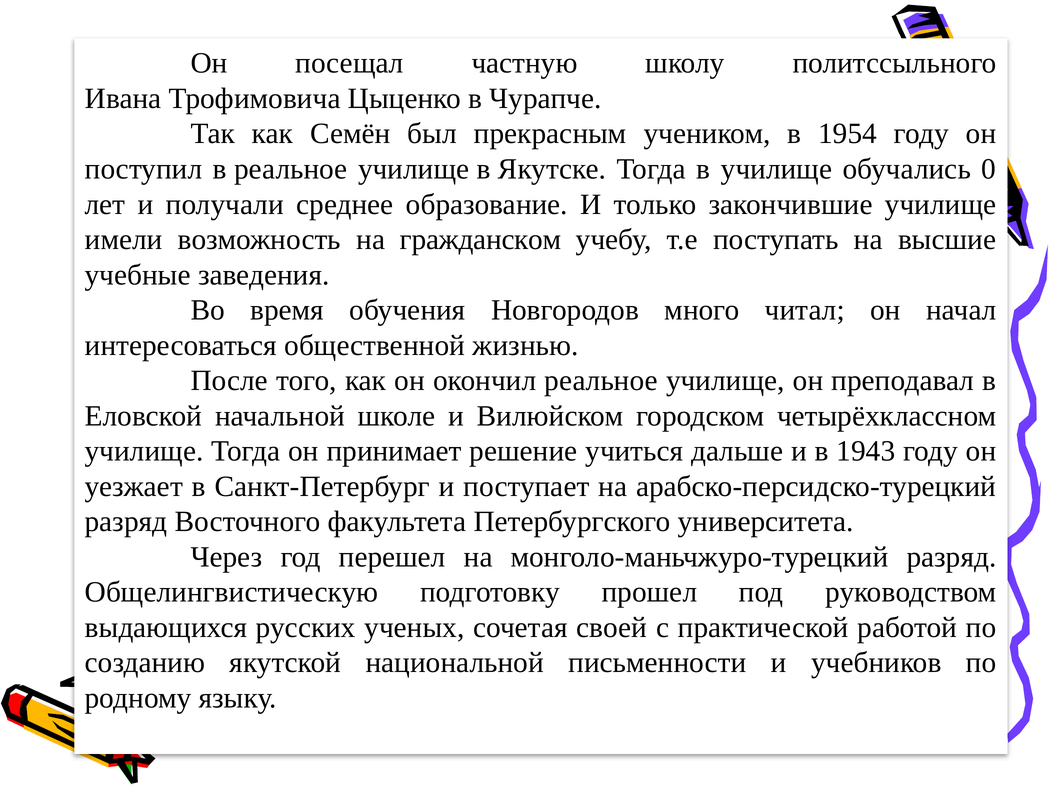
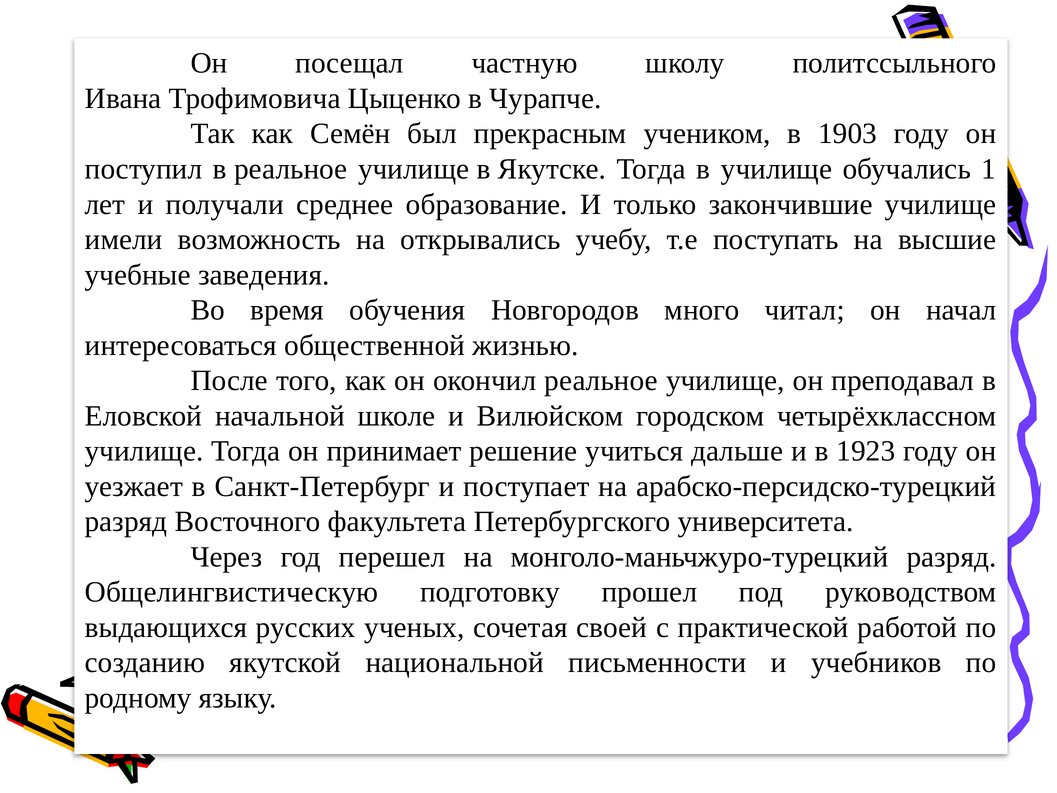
1954: 1954 -> 1903
0: 0 -> 1
гражданском: гражданском -> открывались
1943: 1943 -> 1923
